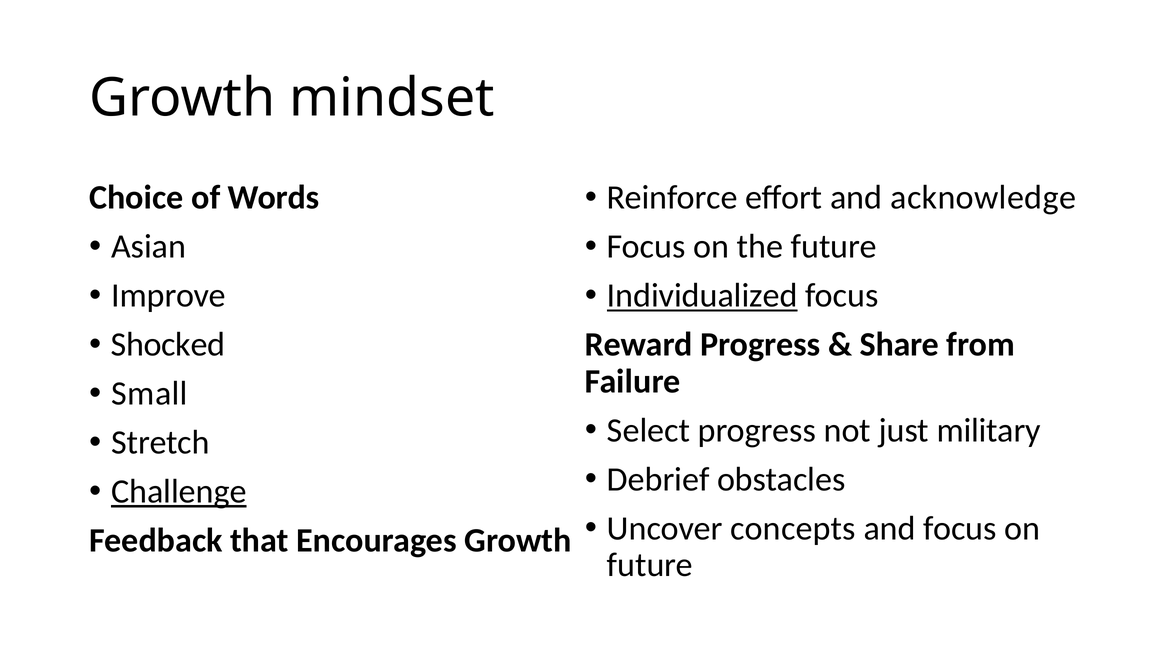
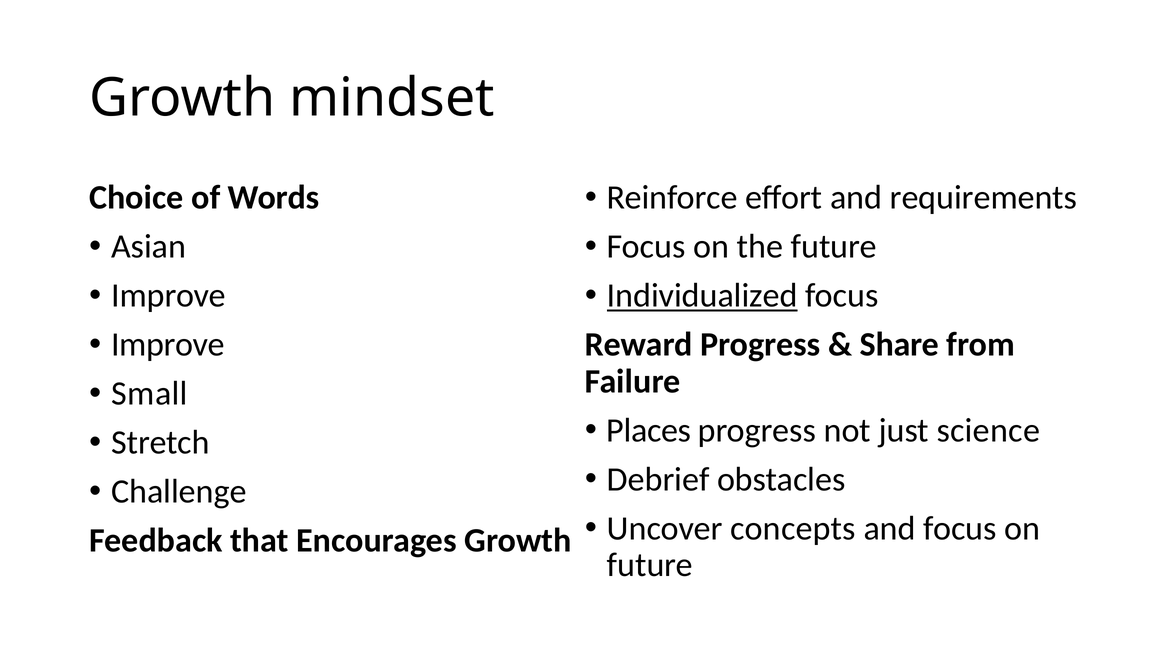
acknowledge: acknowledge -> requirements
Shocked at (168, 345): Shocked -> Improve
Select: Select -> Places
military: military -> science
Challenge underline: present -> none
